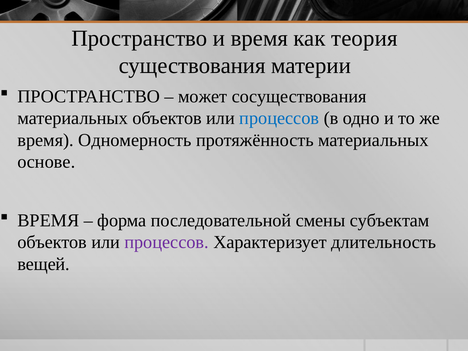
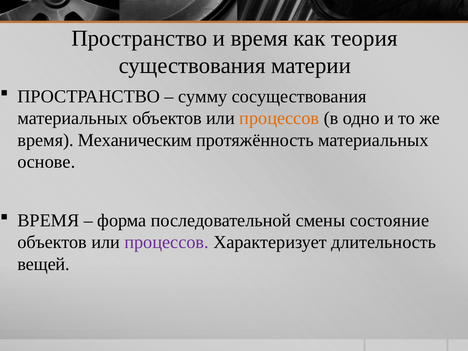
может: может -> сумму
процессов at (279, 118) colour: blue -> orange
Одномерность: Одномерность -> Механическим
субъектам: субъектам -> состояние
